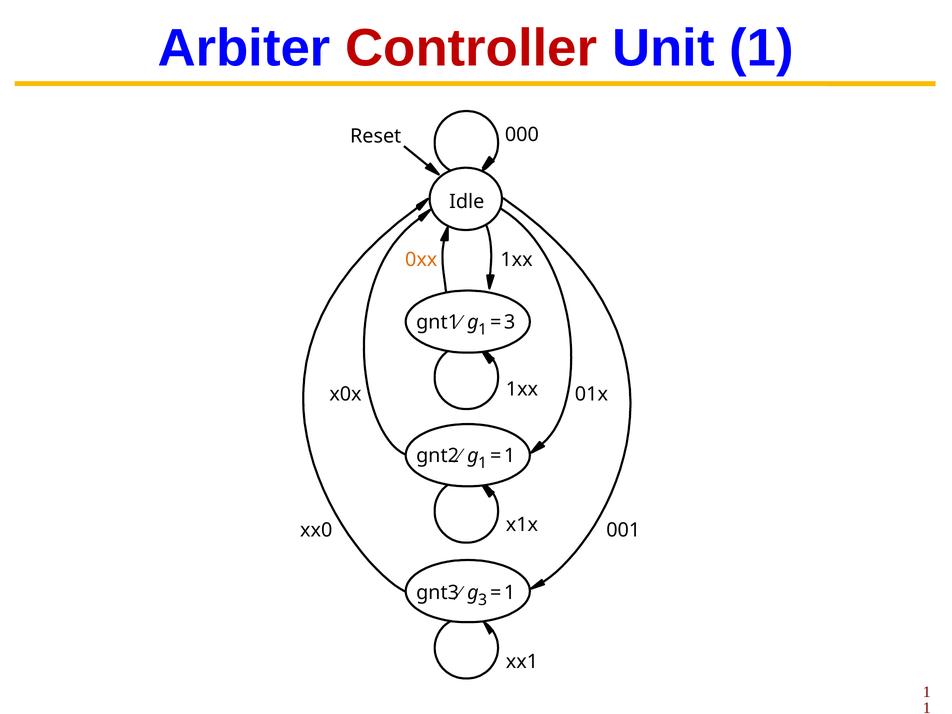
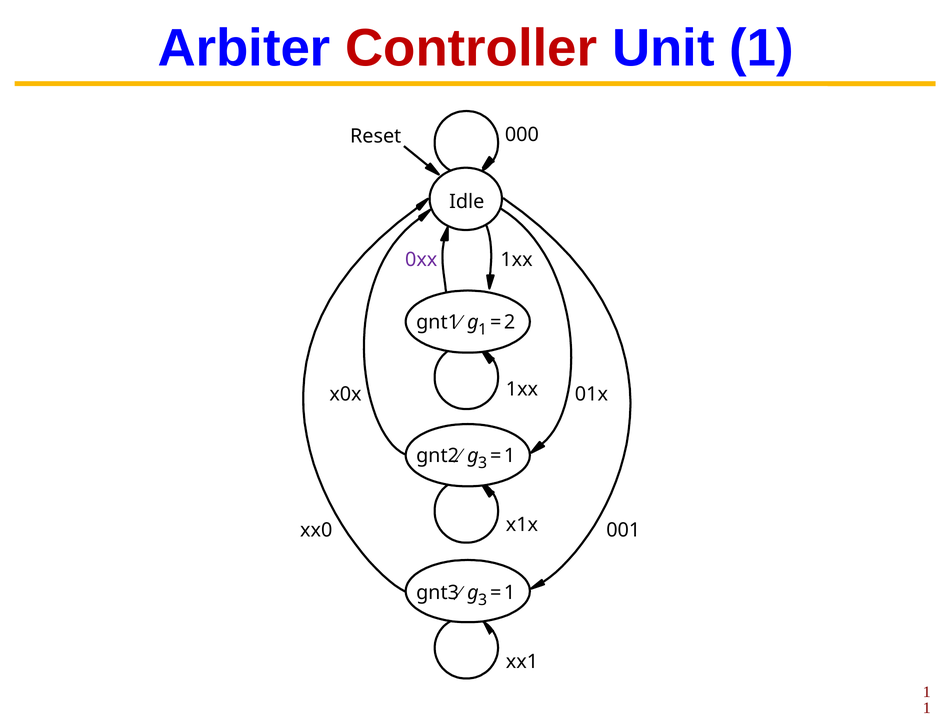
0xx colour: orange -> purple
3 at (510, 322): 3 -> 2
1 at (483, 463): 1 -> 3
